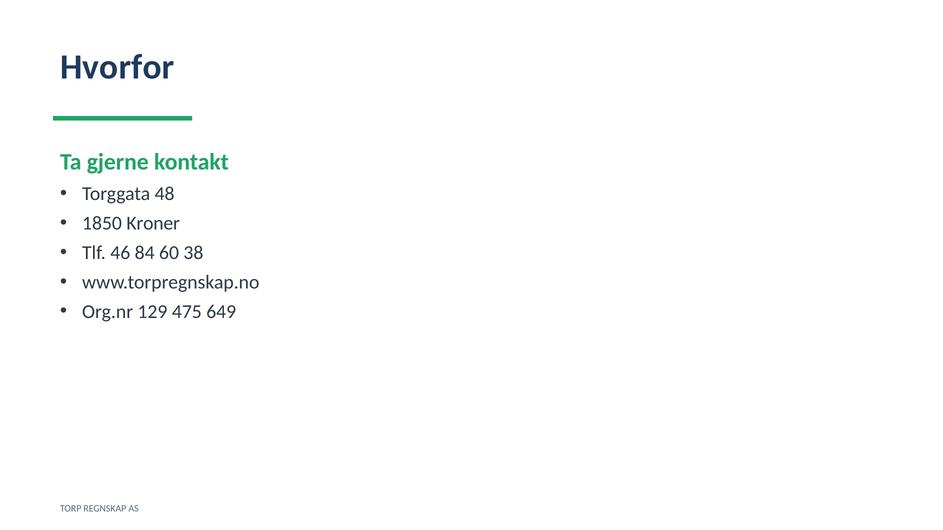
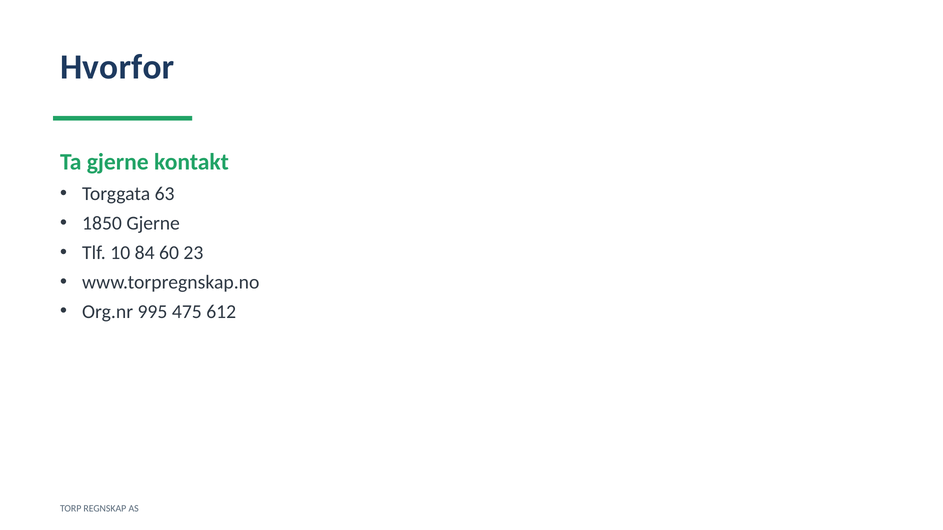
48: 48 -> 63
1850 Kroner: Kroner -> Gjerne
46: 46 -> 10
38: 38 -> 23
129: 129 -> 995
649: 649 -> 612
